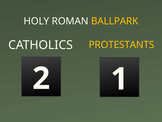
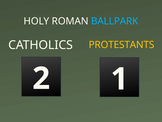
BALLPARK colour: yellow -> light blue
